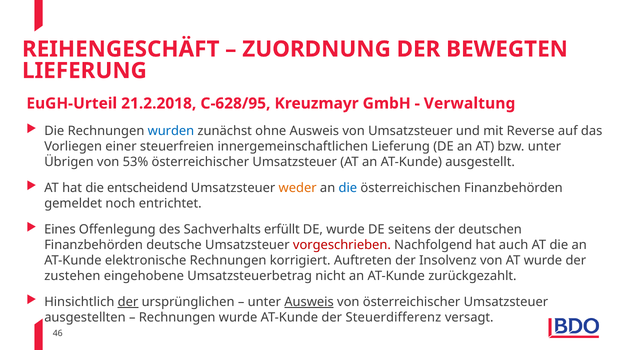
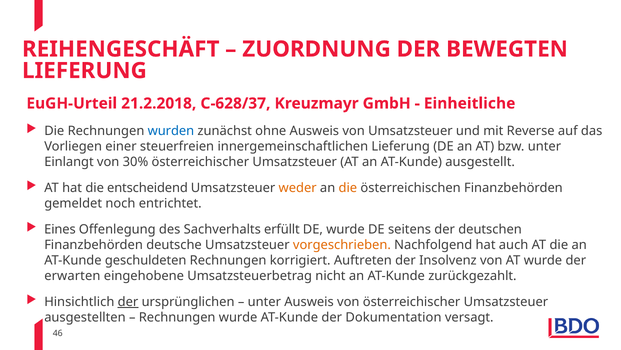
C-628/95: C-628/95 -> C-628/37
Verwaltung: Verwaltung -> Einheitliche
Übrigen: Übrigen -> Einlangt
53%: 53% -> 30%
die at (348, 187) colour: blue -> orange
vorgeschrieben colour: red -> orange
elektronische: elektronische -> geschuldeten
zustehen: zustehen -> erwarten
Ausweis at (309, 301) underline: present -> none
Steuerdifferenz: Steuerdifferenz -> Dokumentation
